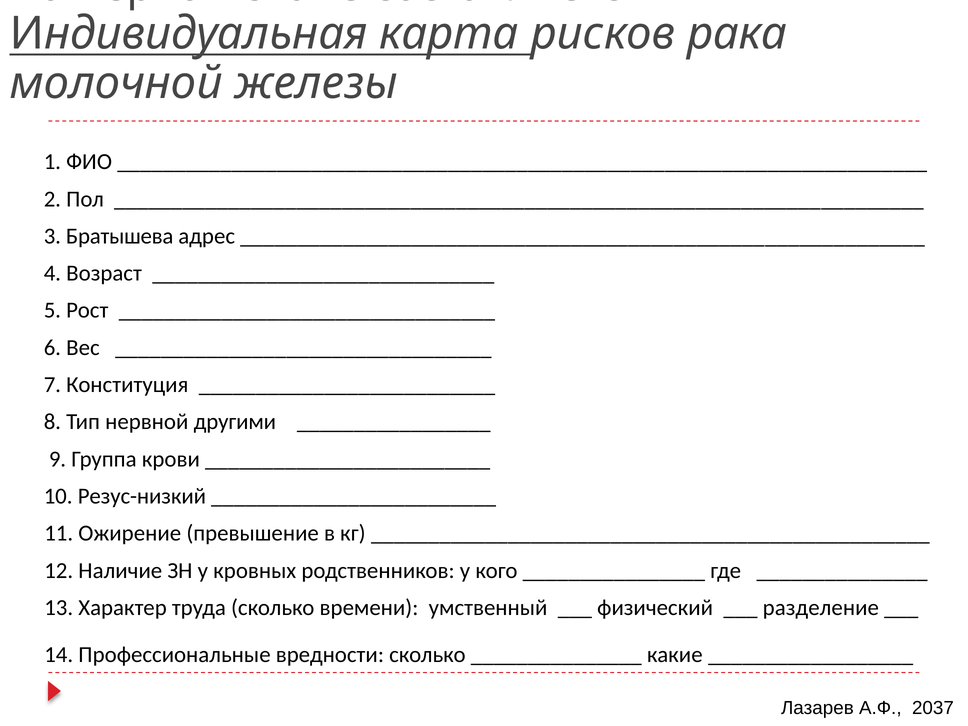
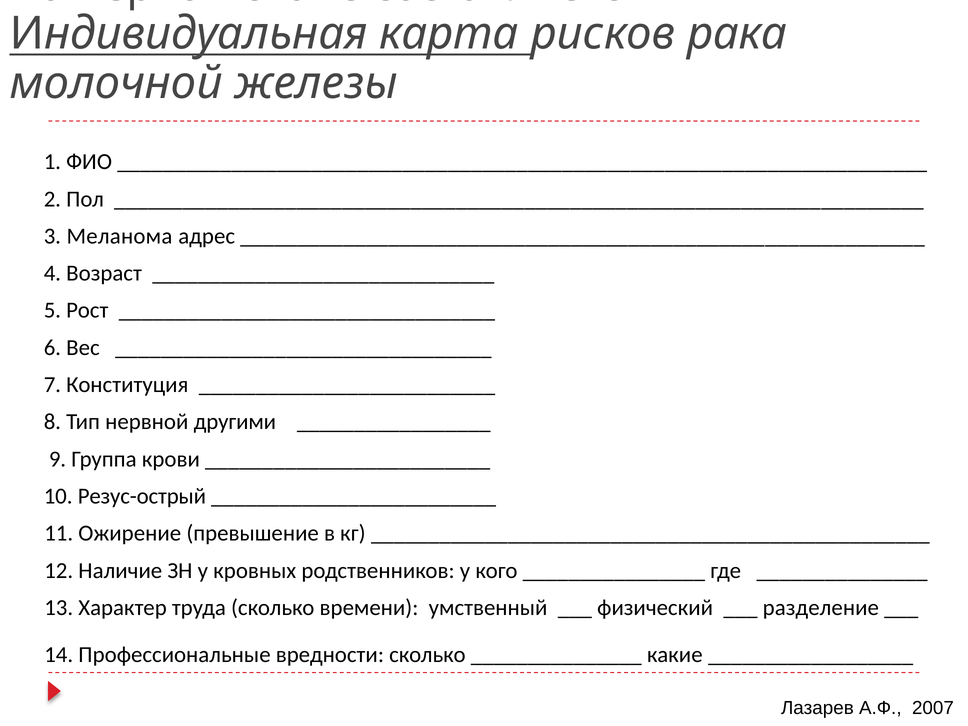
Братышева: Братышева -> Меланома
Резус-низкий: Резус-низкий -> Резус-острый
2037: 2037 -> 2007
